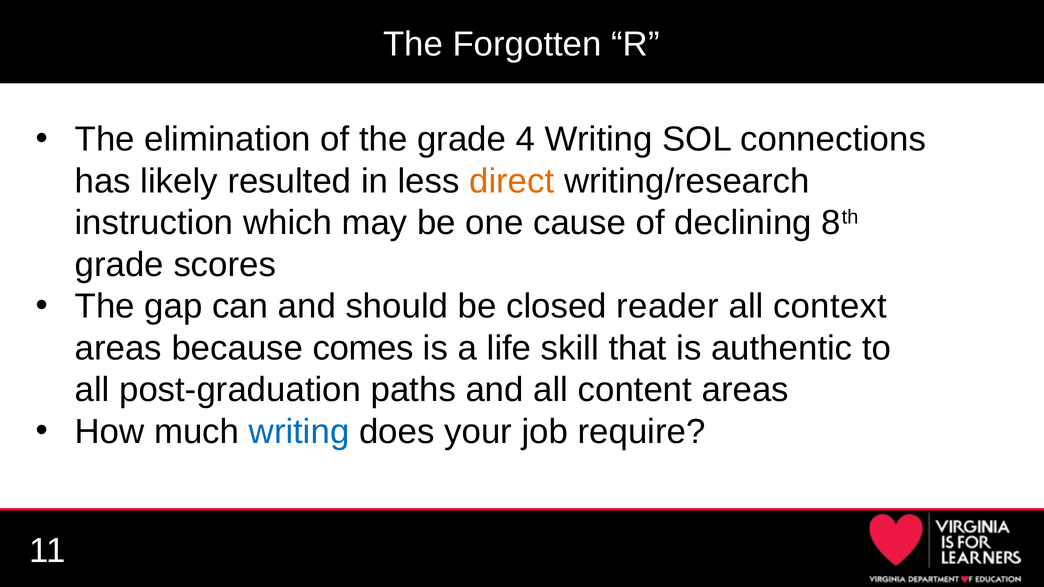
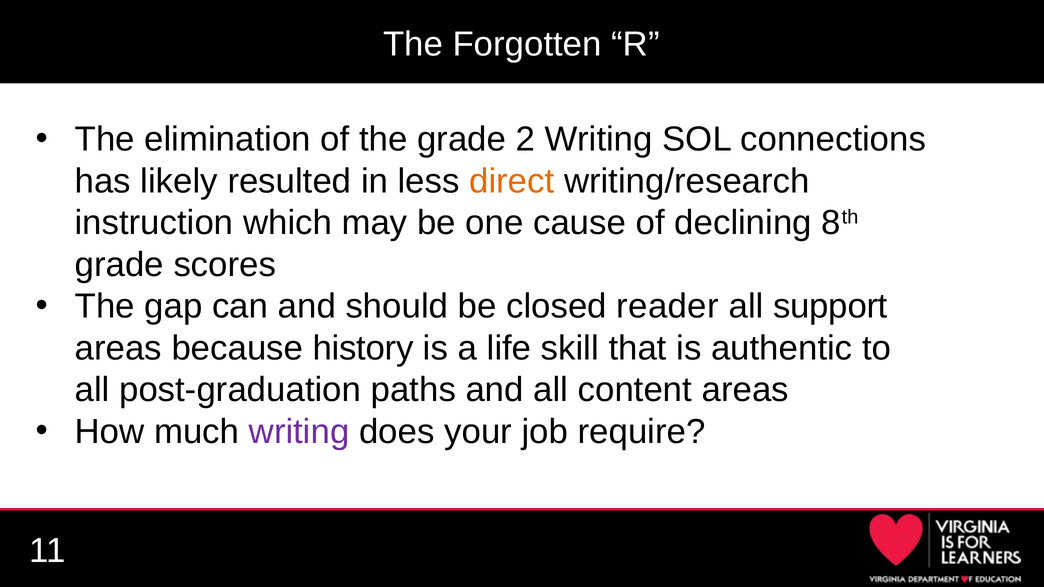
4: 4 -> 2
context: context -> support
comes: comes -> history
writing at (299, 432) colour: blue -> purple
